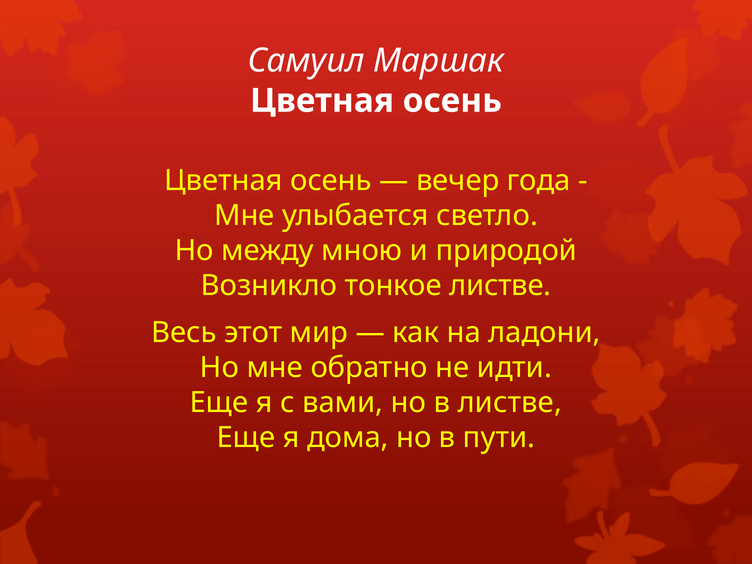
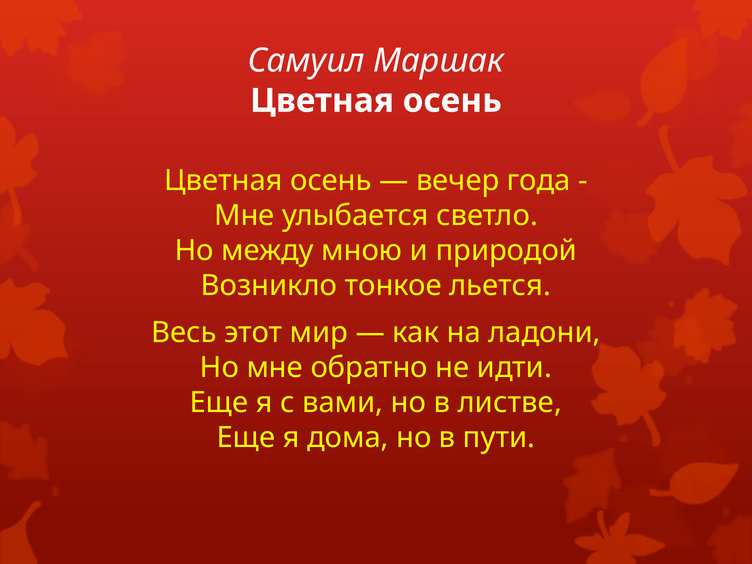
тонкое листве: листве -> льется
